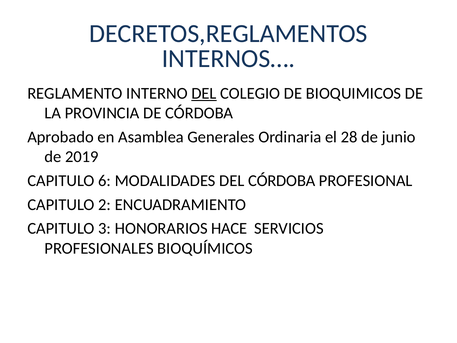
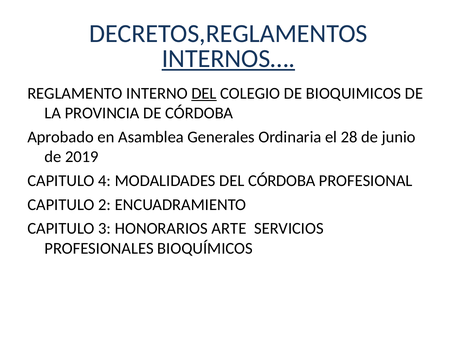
INTERNOS… underline: none -> present
6: 6 -> 4
HACE: HACE -> ARTE
